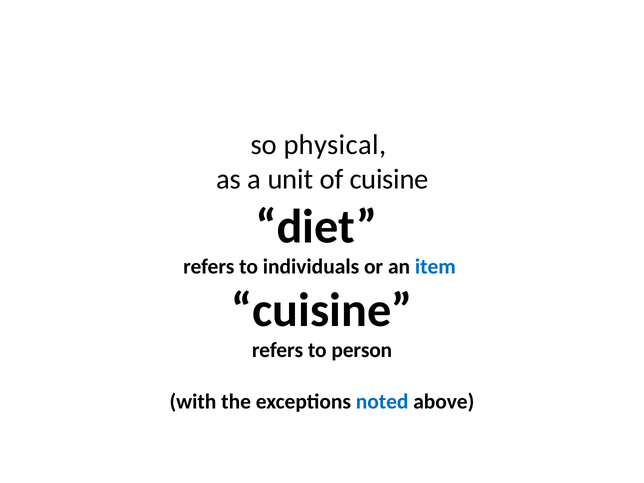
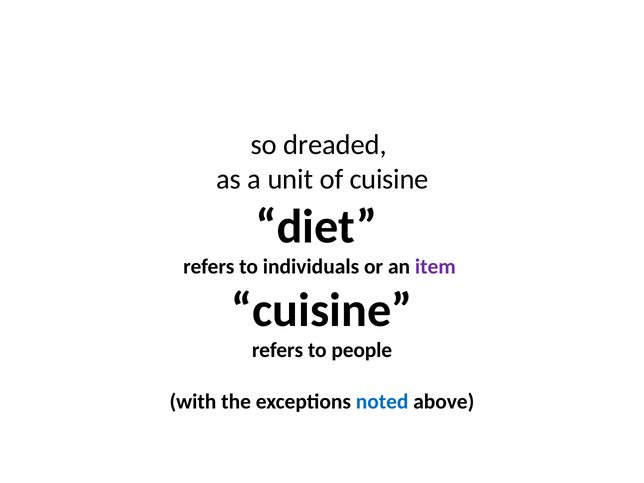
physical: physical -> dreaded
item colour: blue -> purple
person: person -> people
